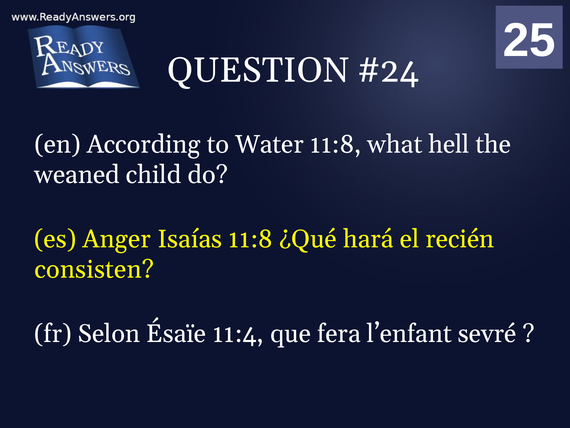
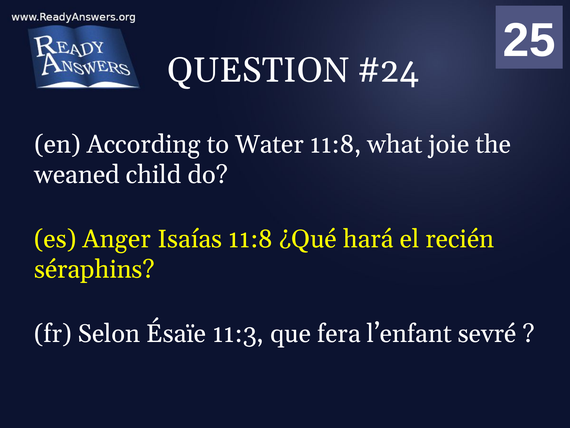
hell: hell -> joie
consisten: consisten -> séraphins
11:4: 11:4 -> 11:3
